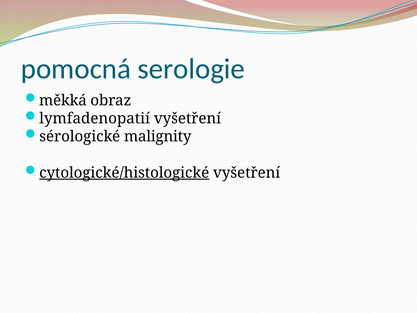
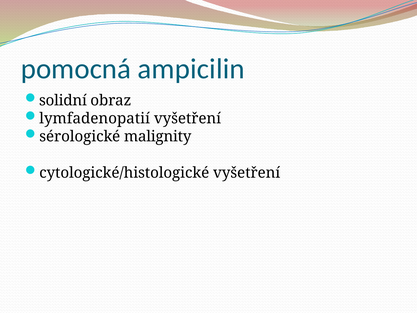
serologie: serologie -> ampicilin
měkká: měkká -> solidní
cytologické/histologické underline: present -> none
